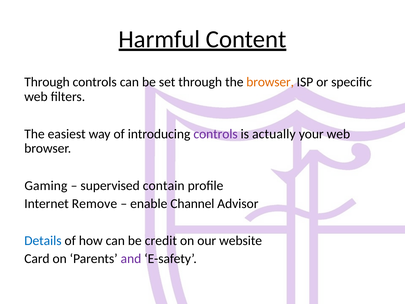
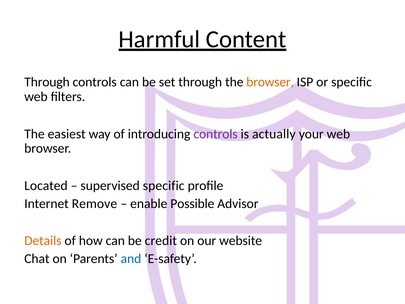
Gaming: Gaming -> Located
supervised contain: contain -> specific
Channel: Channel -> Possible
Details colour: blue -> orange
Card: Card -> Chat
and colour: purple -> blue
